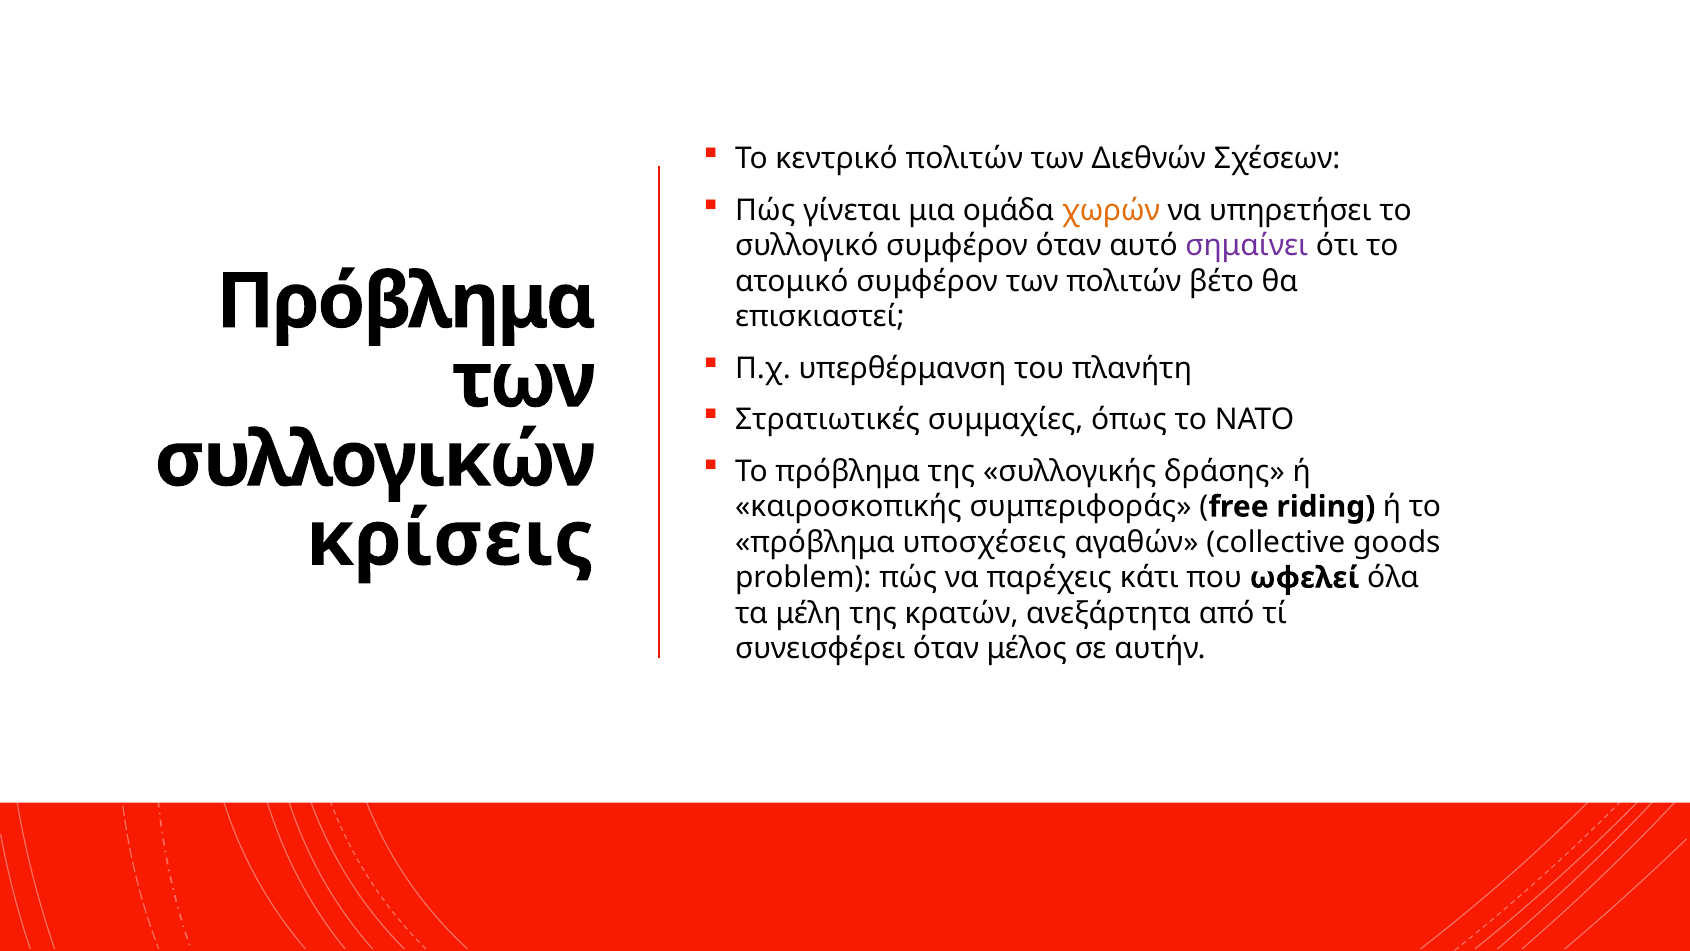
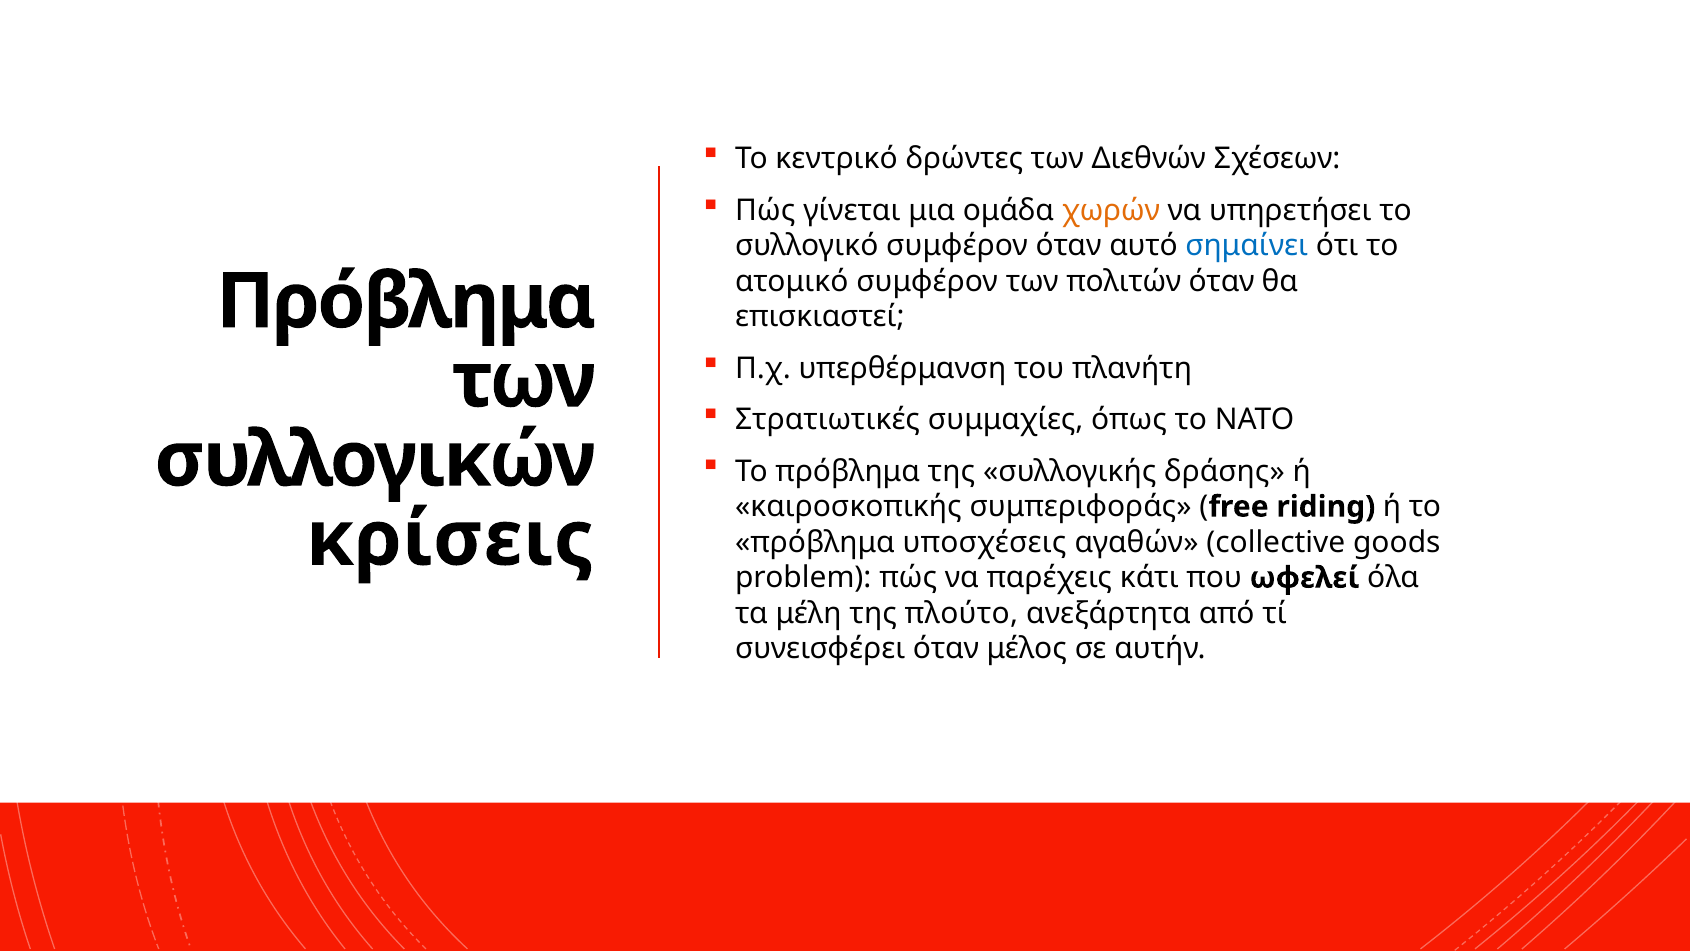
κεντρικό πολιτών: πολιτών -> δρώντες
σημαίνει colour: purple -> blue
πολιτών βέτο: βέτο -> όταν
κρατών: κρατών -> πλούτο
